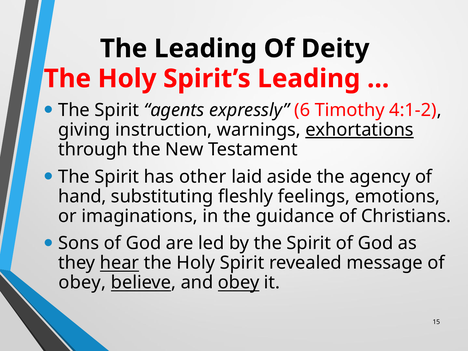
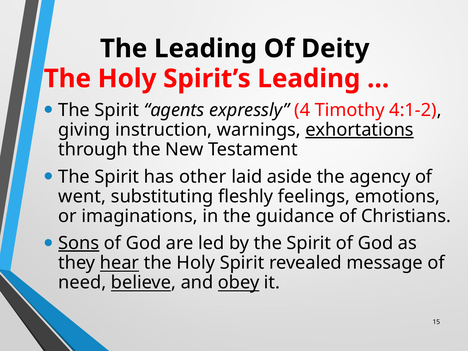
6: 6 -> 4
hand: hand -> went
Sons underline: none -> present
obey at (82, 283): obey -> need
